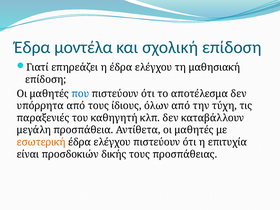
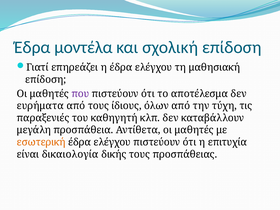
που colour: blue -> purple
υπόρρητα: υπόρρητα -> ευρήματα
προσδοκιών: προσδοκιών -> δικαιολογία
